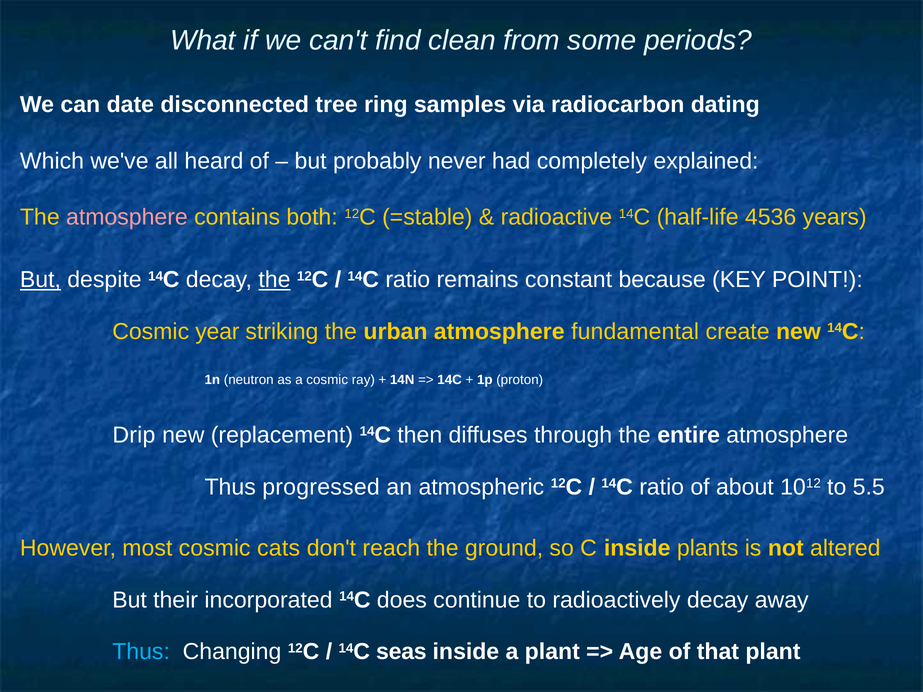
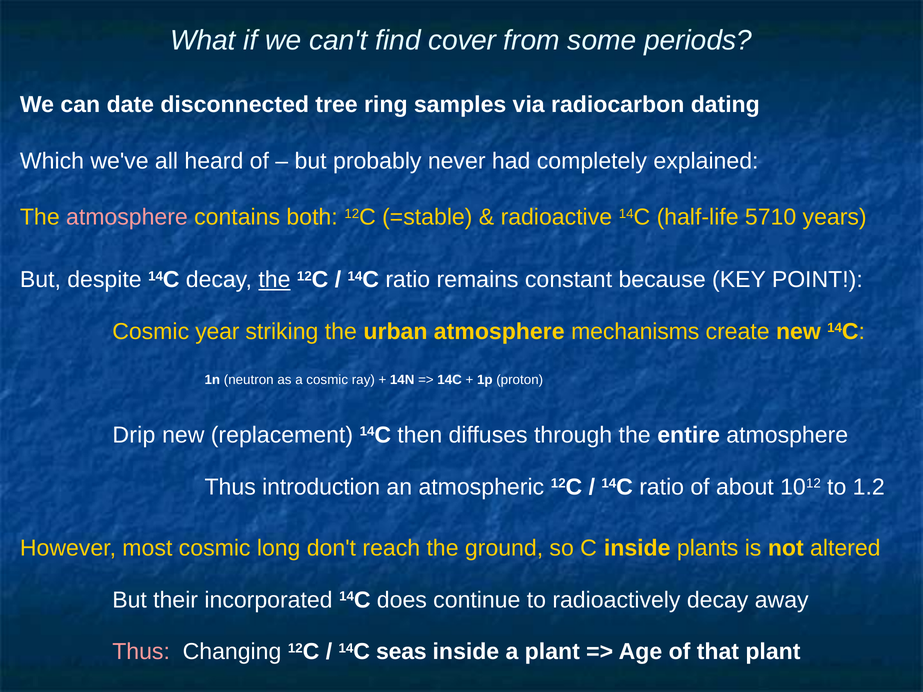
clean: clean -> cover
4536: 4536 -> 5710
But at (40, 280) underline: present -> none
fundamental: fundamental -> mechanisms
progressed: progressed -> introduction
5.5: 5.5 -> 1.2
cats: cats -> long
Thus at (141, 652) colour: light blue -> pink
